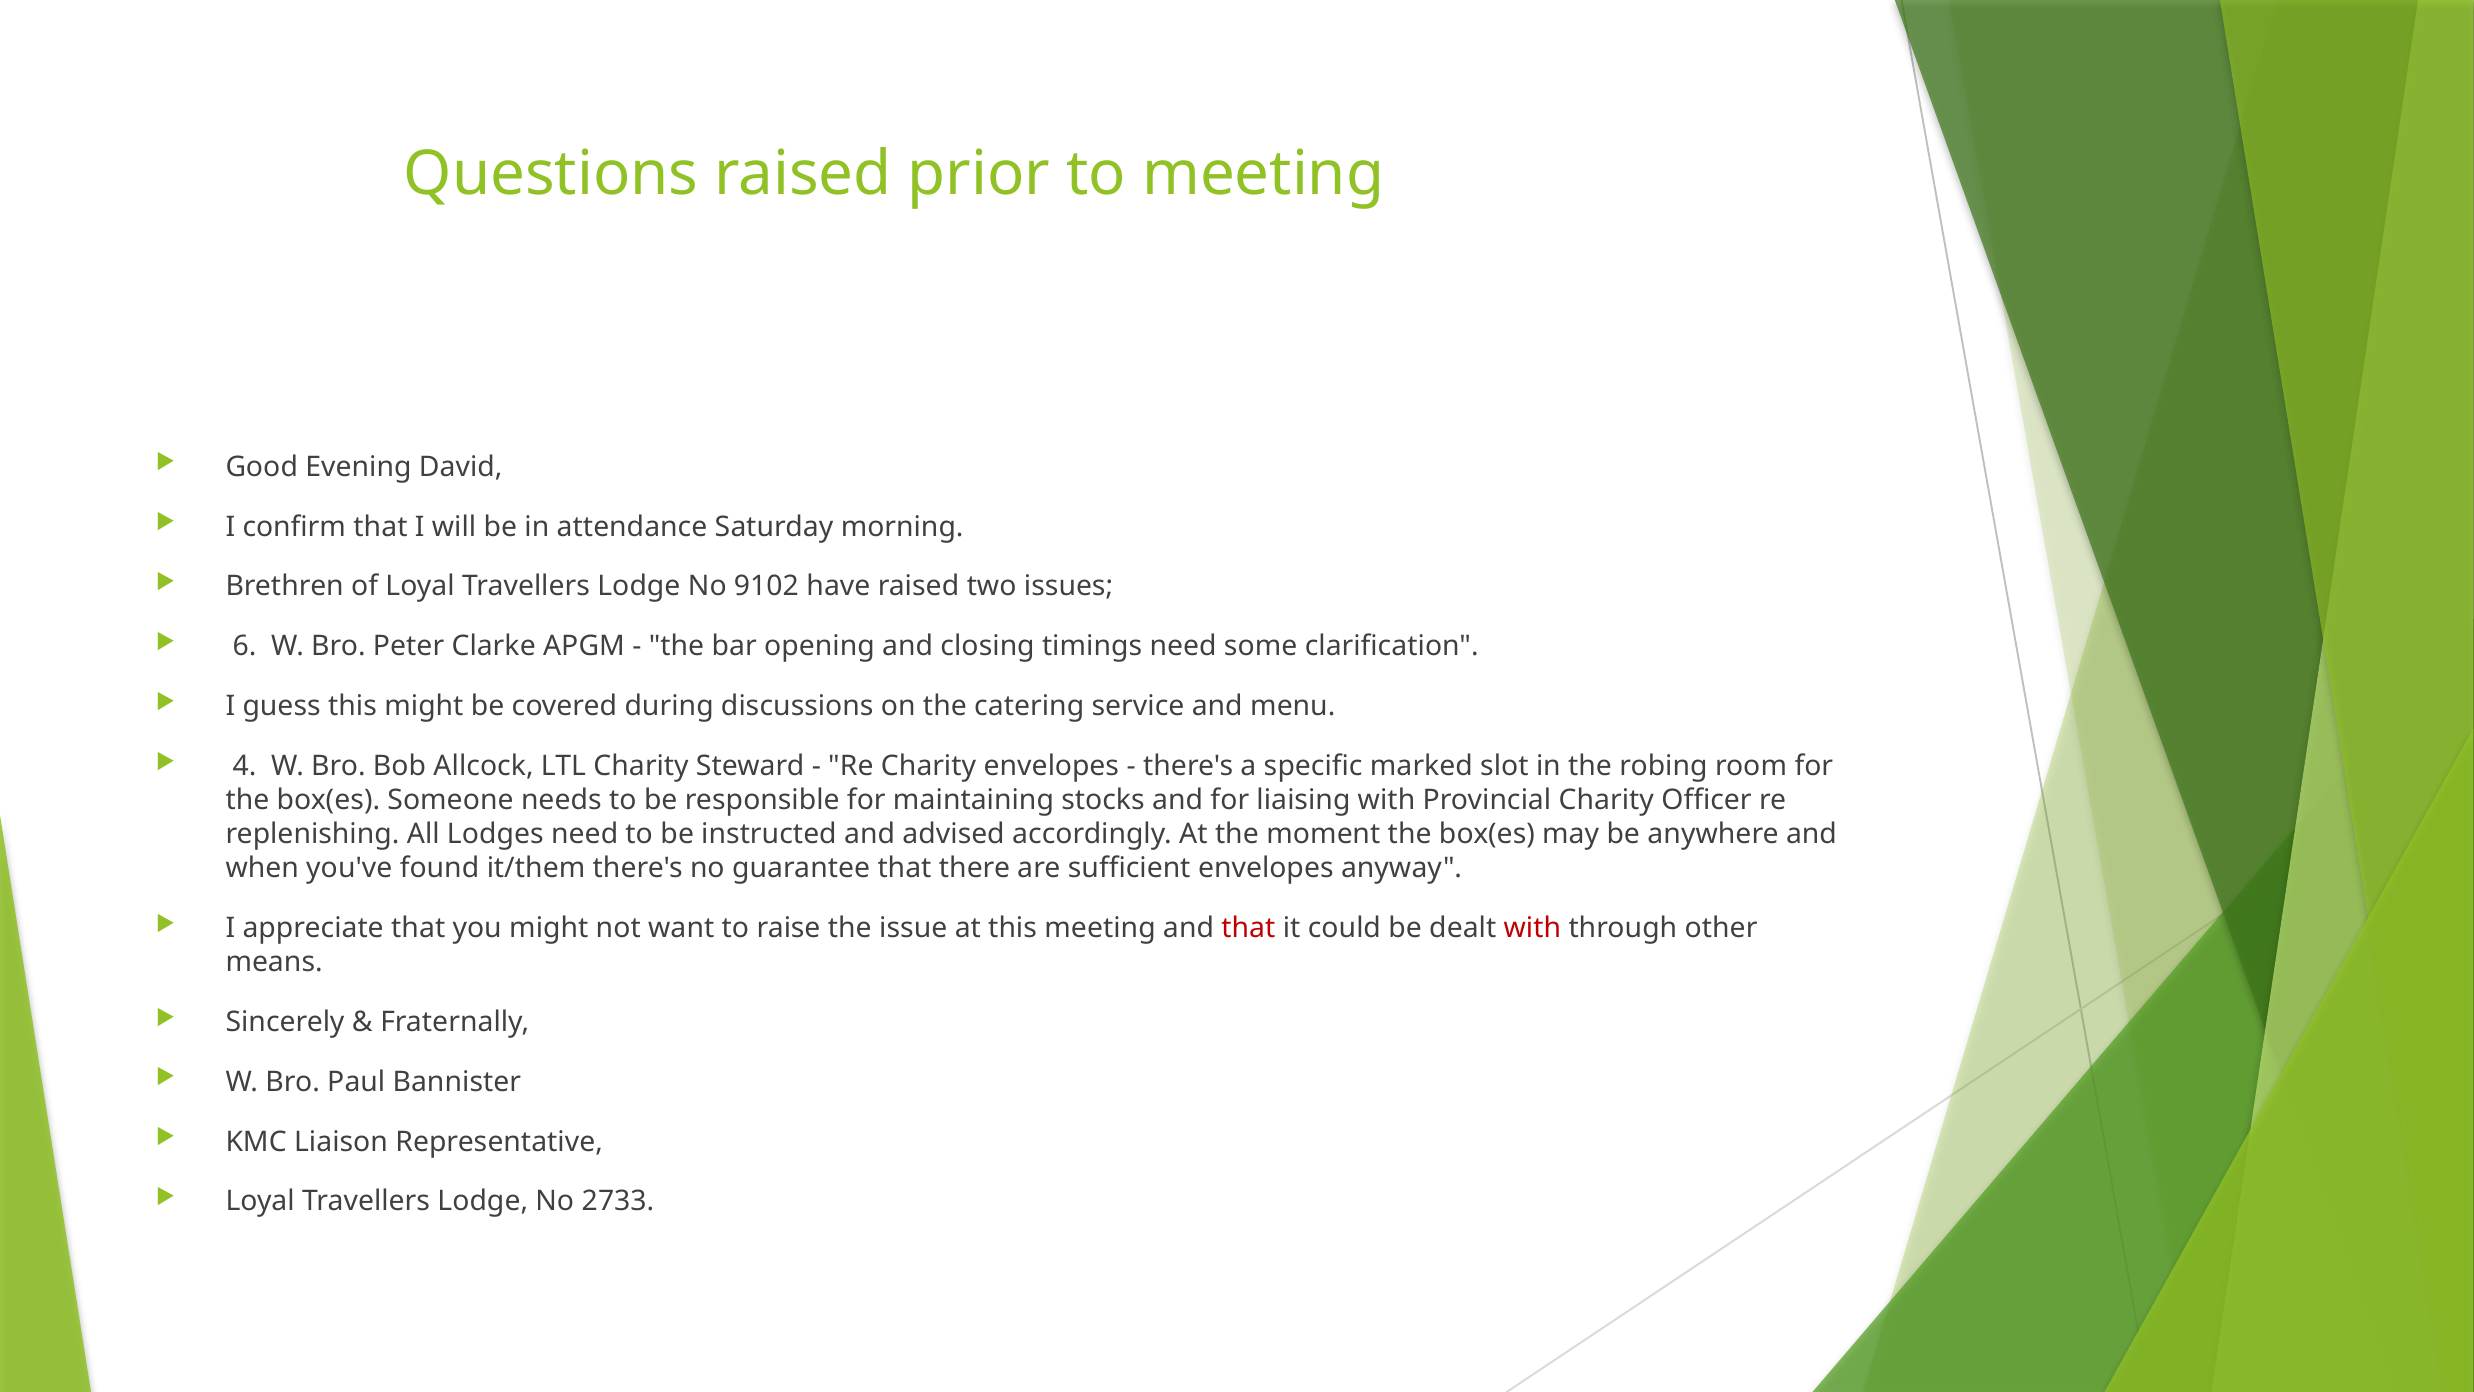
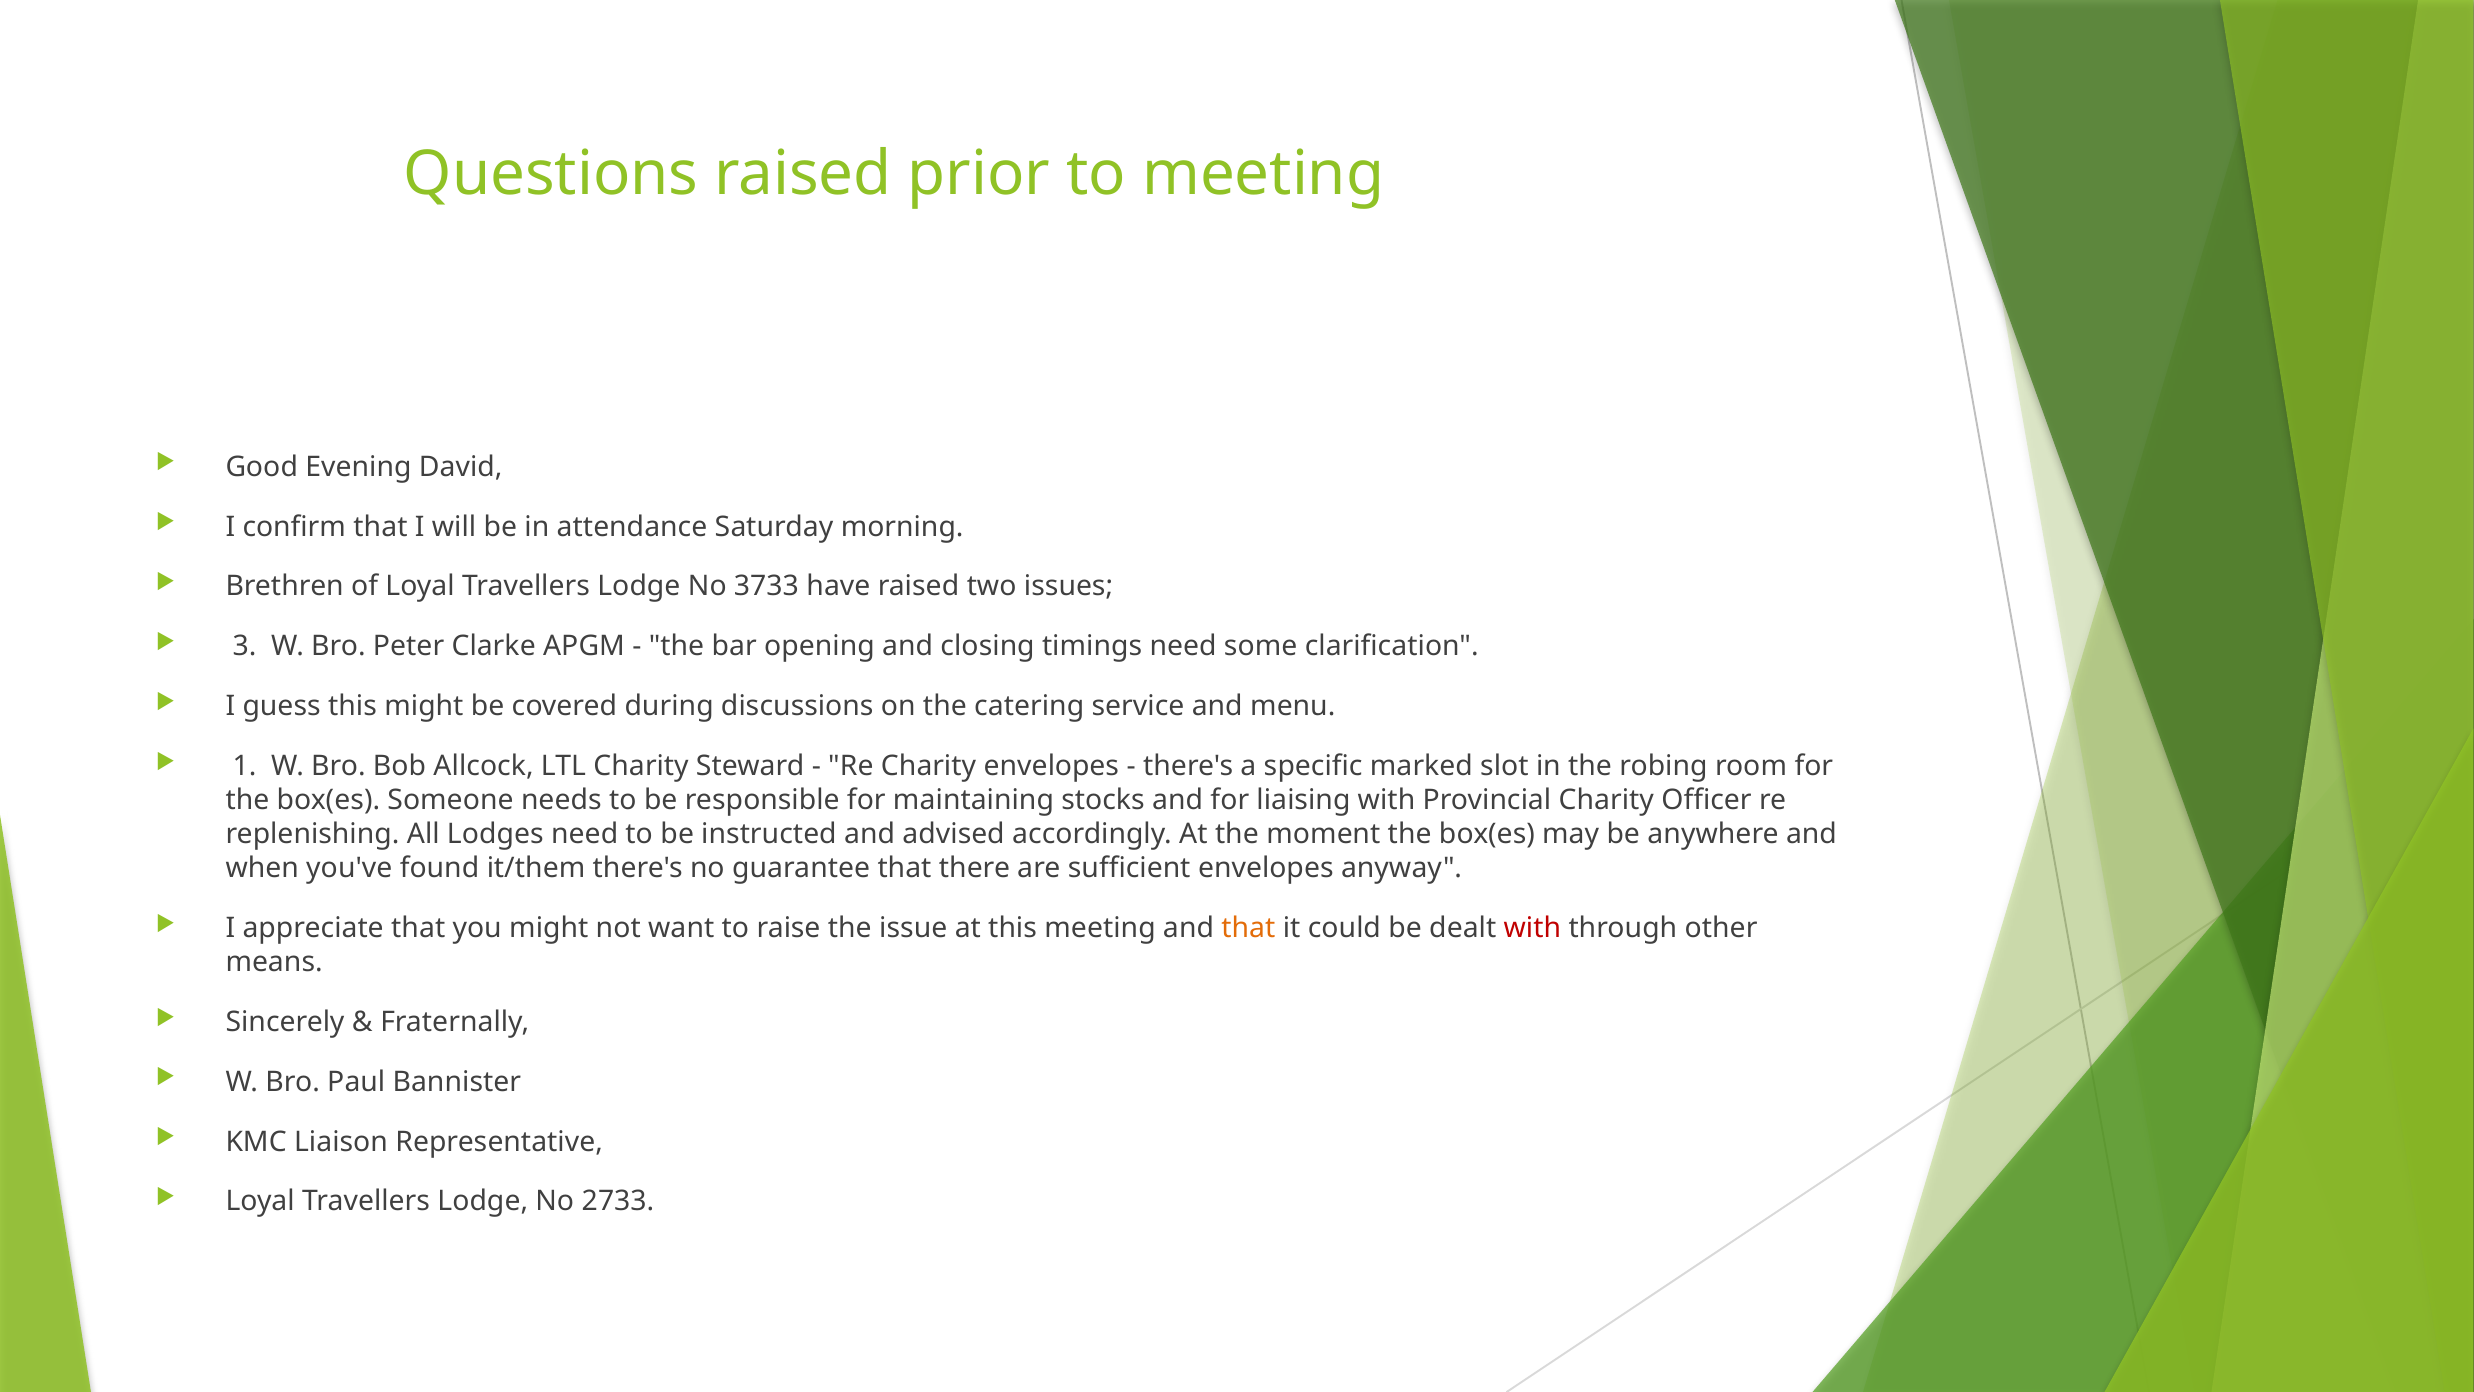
9102: 9102 -> 3733
6: 6 -> 3
4: 4 -> 1
that at (1248, 928) colour: red -> orange
